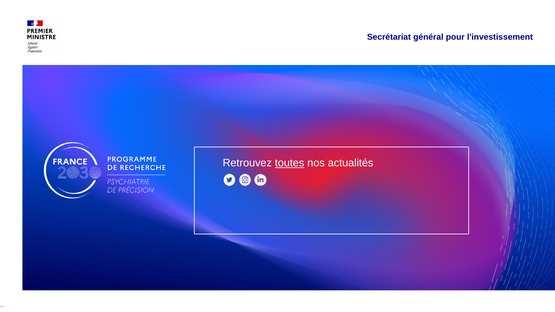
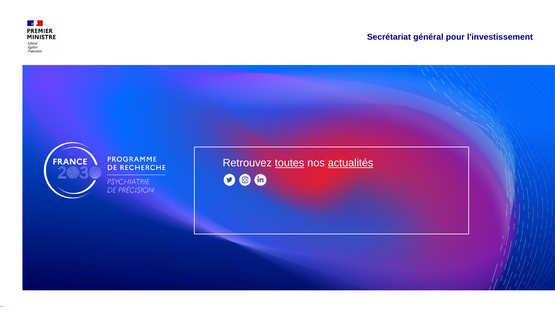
actualités underline: none -> present
